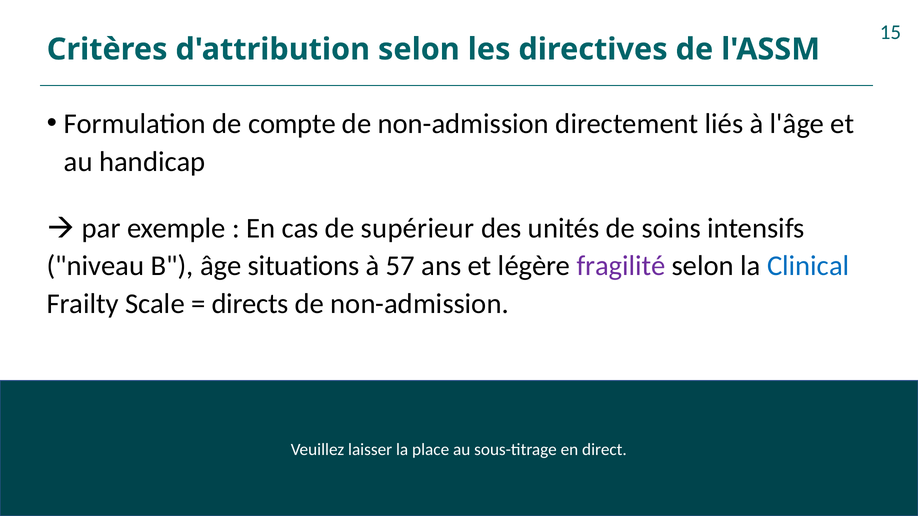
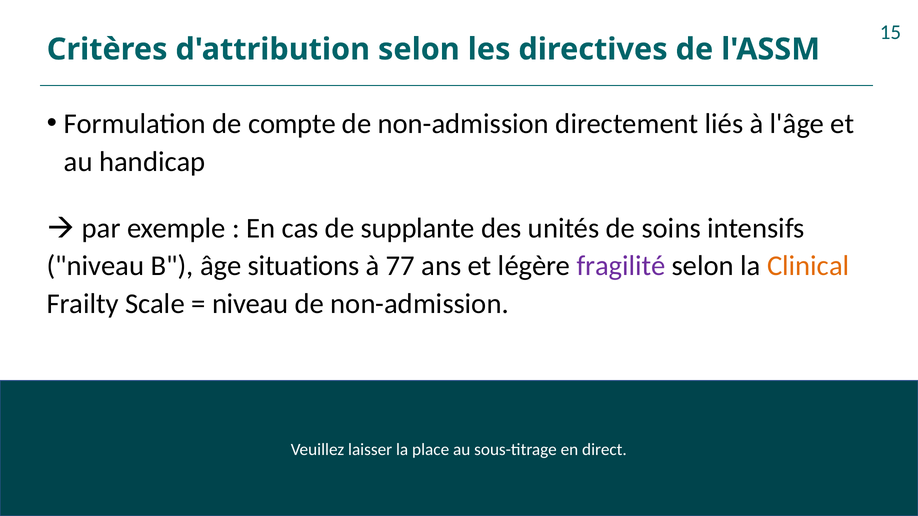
supérieur: supérieur -> supplante
57: 57 -> 77
Clinical colour: blue -> orange
directs at (250, 304): directs -> niveau
